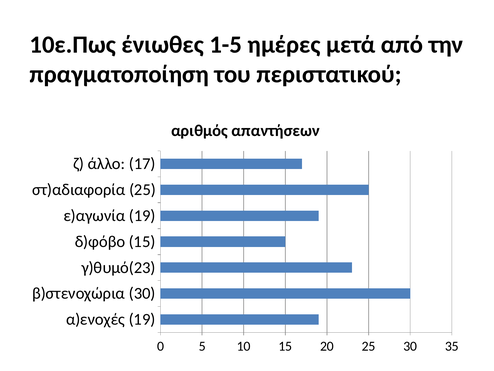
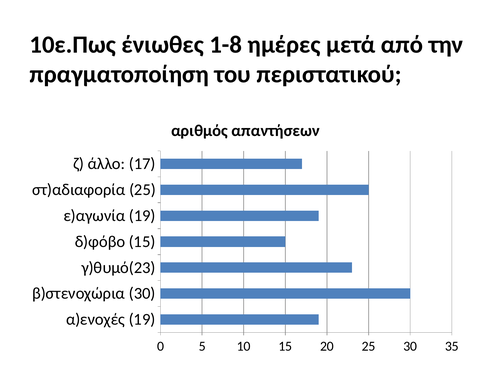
1-5: 1-5 -> 1-8
